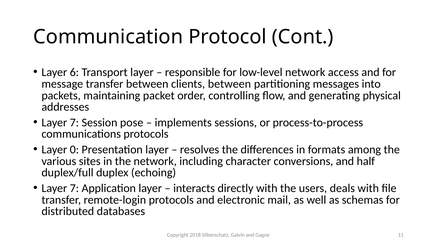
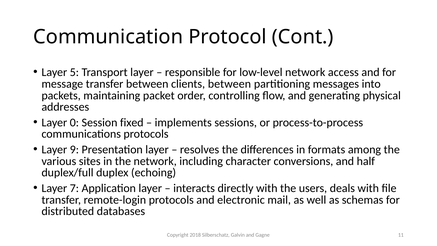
6: 6 -> 5
7 at (74, 122): 7 -> 0
pose: pose -> fixed
0: 0 -> 9
